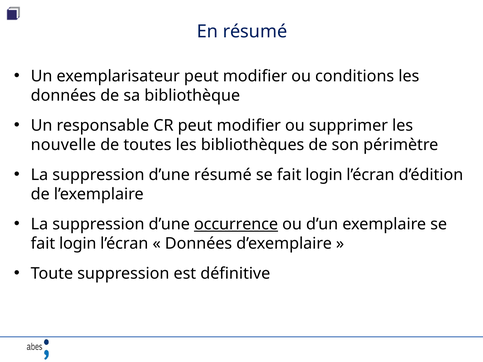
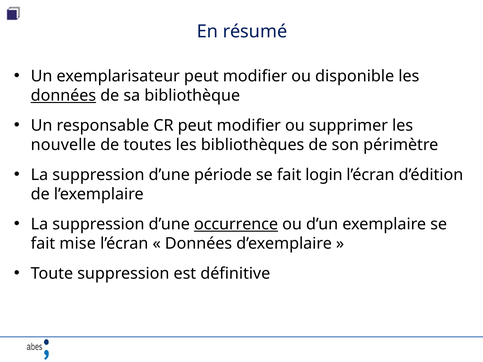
conditions: conditions -> disponible
données at (63, 96) underline: none -> present
d’une résumé: résumé -> période
login at (78, 244): login -> mise
